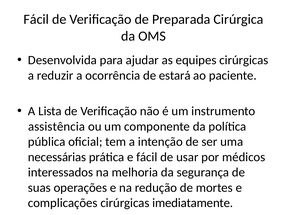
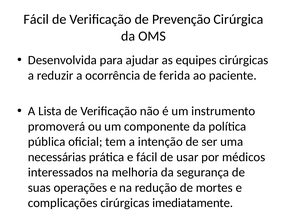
Preparada: Preparada -> Prevenção
estará: estará -> ferida
assistência: assistência -> promoverá
